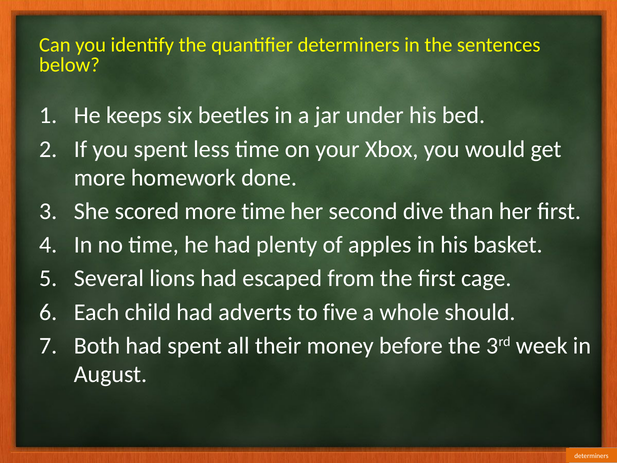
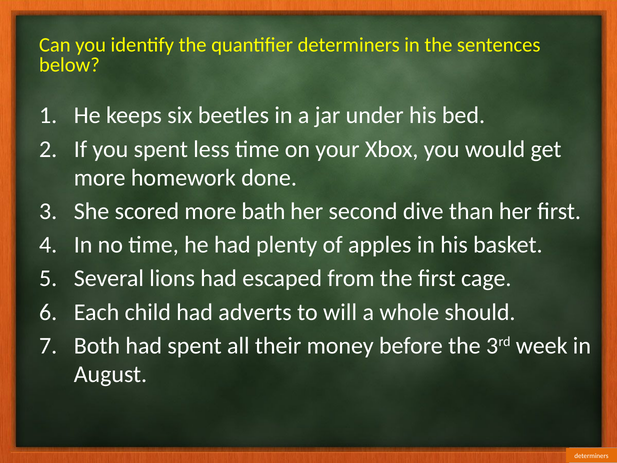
more time: time -> bath
five: five -> will
